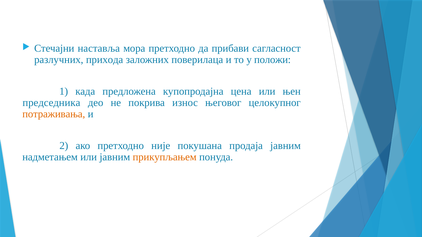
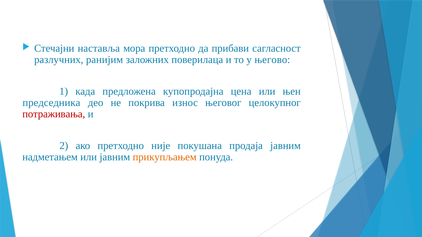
прихода: прихода -> ранијим
положи: положи -> његово
потраживања colour: orange -> red
